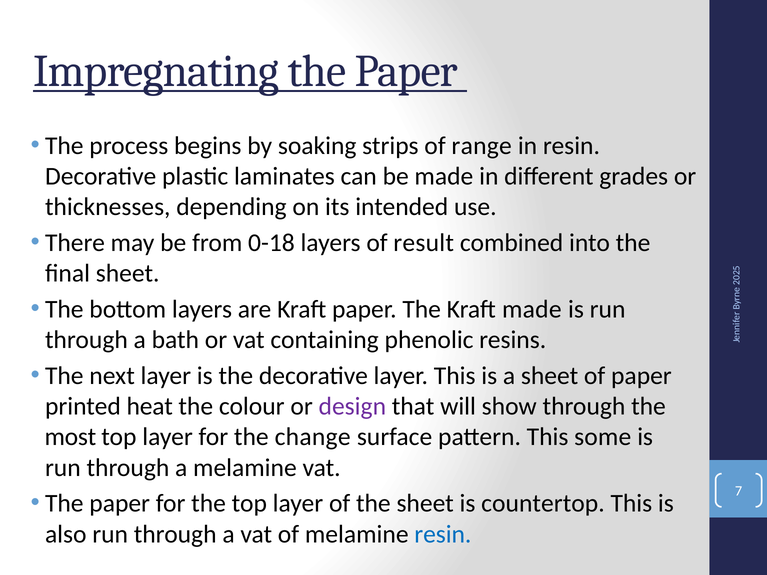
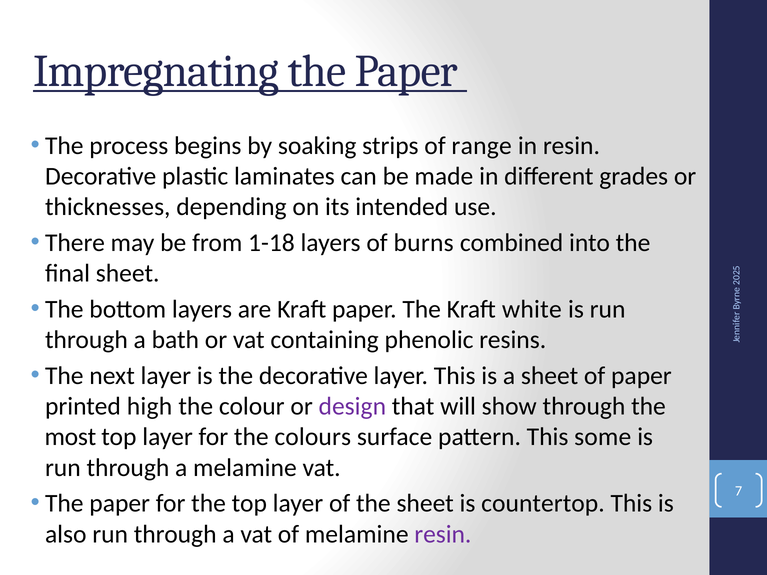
0-18: 0-18 -> 1-18
result: result -> burns
Kraft made: made -> white
heat: heat -> high
change: change -> colours
resin at (443, 534) colour: blue -> purple
